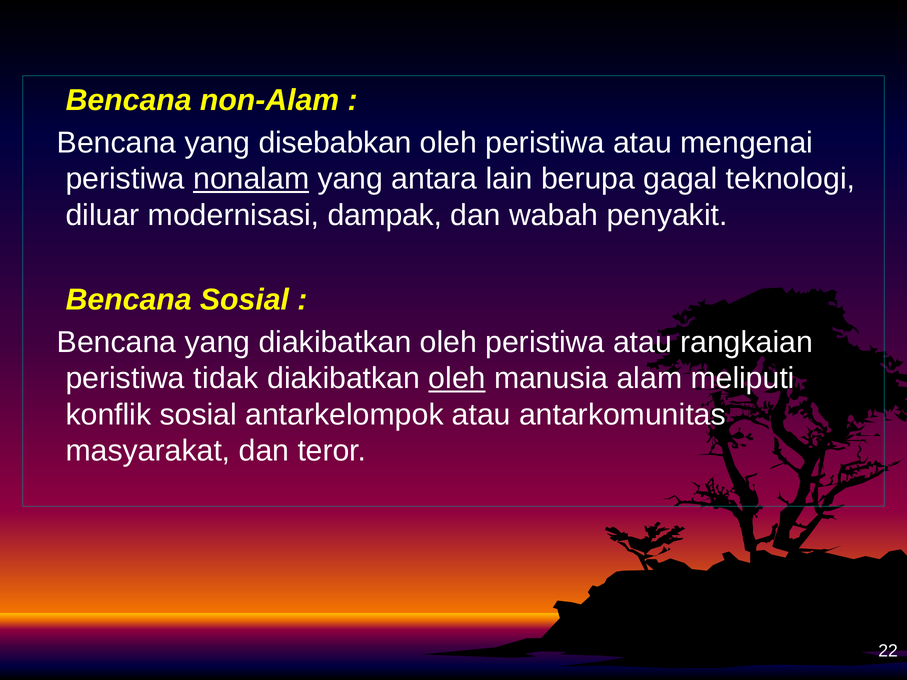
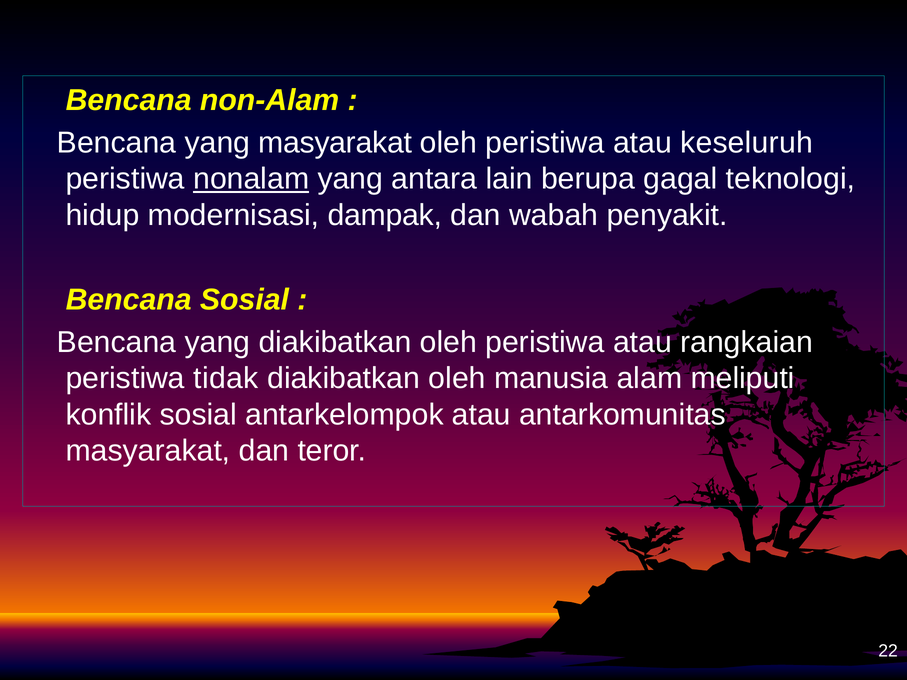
yang disebabkan: disebabkan -> masyarakat
mengenai: mengenai -> keseluruh
diluar: diluar -> hidup
oleh at (457, 379) underline: present -> none
